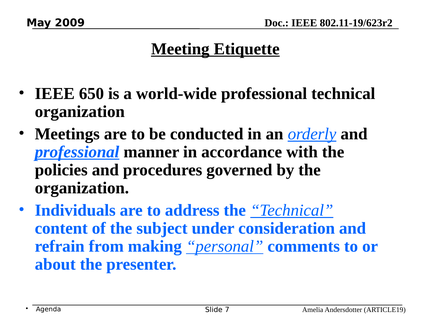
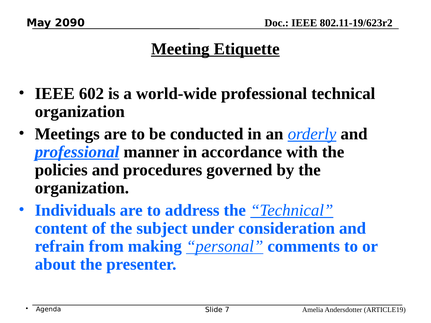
2009: 2009 -> 2090
650: 650 -> 602
